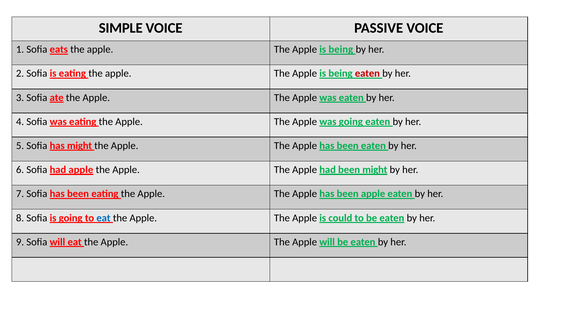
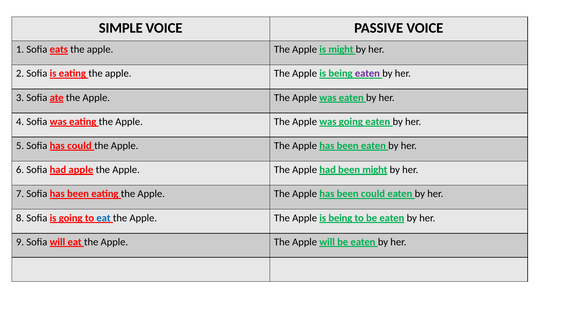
being at (341, 50): being -> might
eaten at (367, 74) colour: red -> purple
has might: might -> could
been apple: apple -> could
could at (340, 218): could -> being
